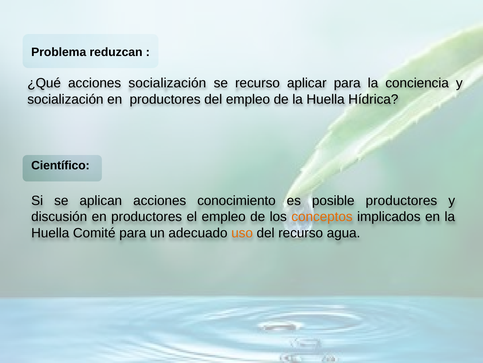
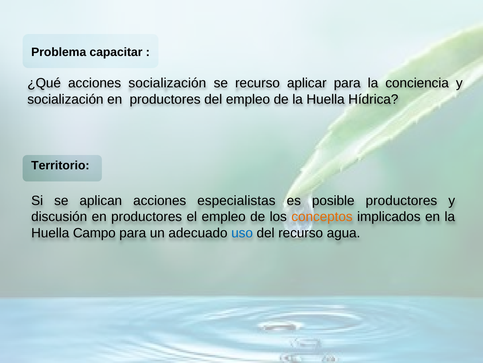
reduzcan: reduzcan -> capacitar
Científico: Científico -> Territorio
conocimiento: conocimiento -> especialistas
Comité: Comité -> Campo
uso colour: orange -> blue
